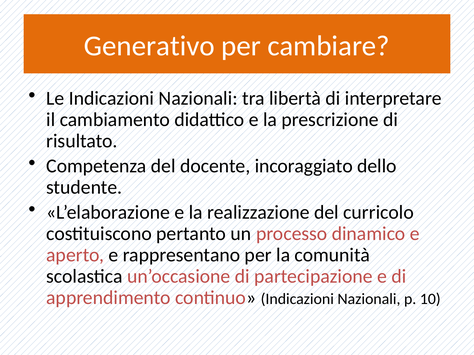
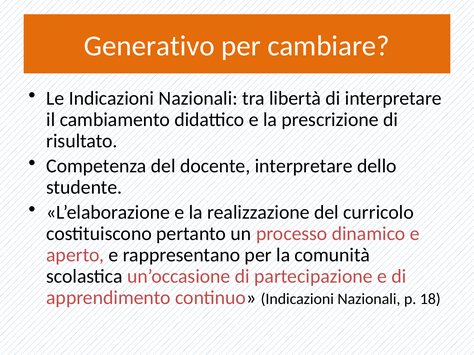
docente incoraggiato: incoraggiato -> interpretare
10: 10 -> 18
